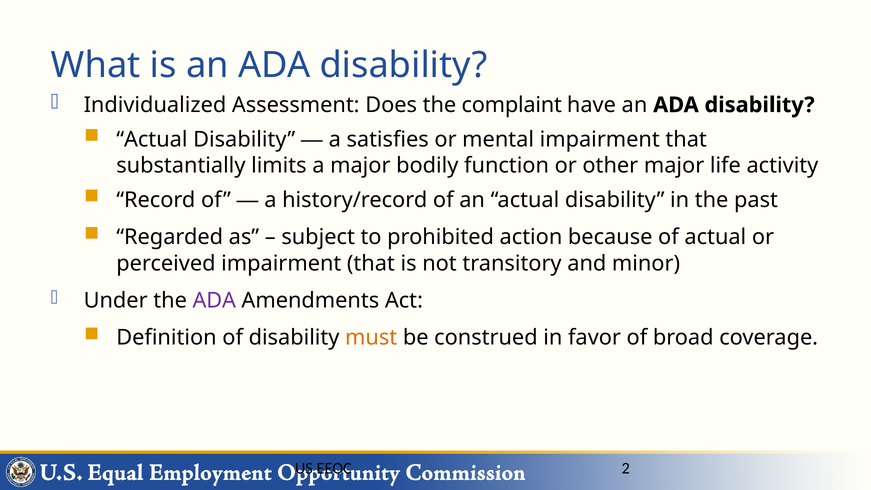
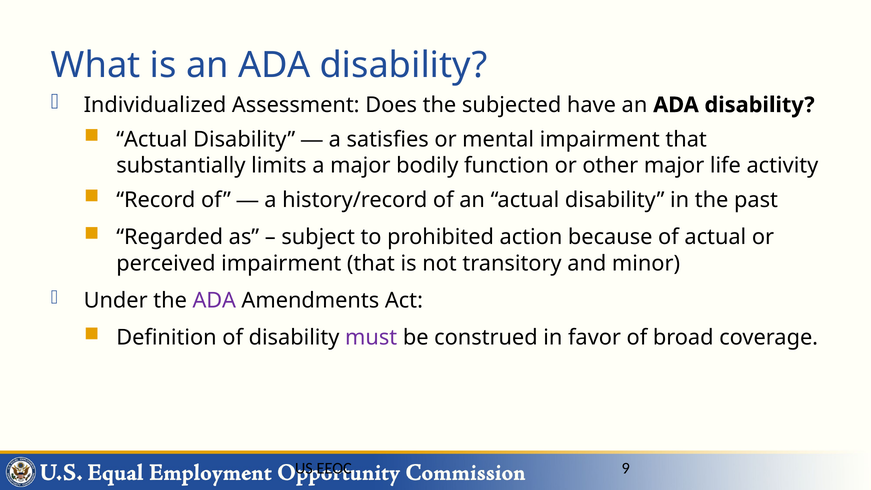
complaint: complaint -> subjected
must colour: orange -> purple
2: 2 -> 9
